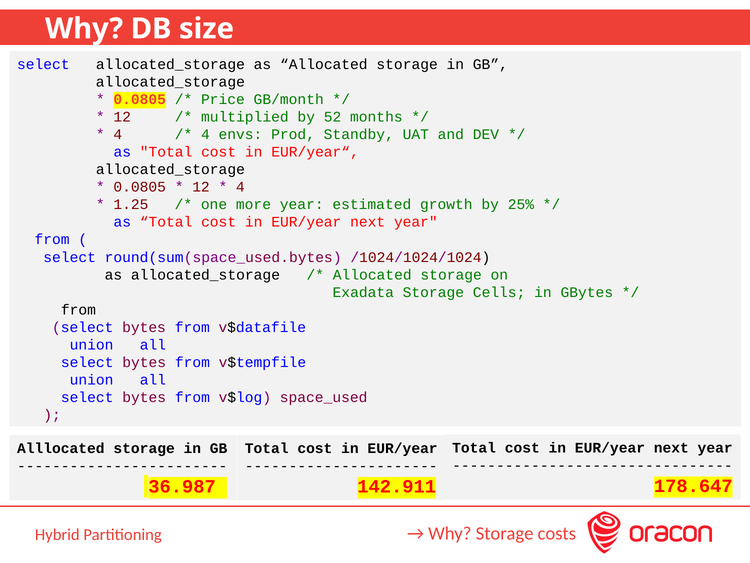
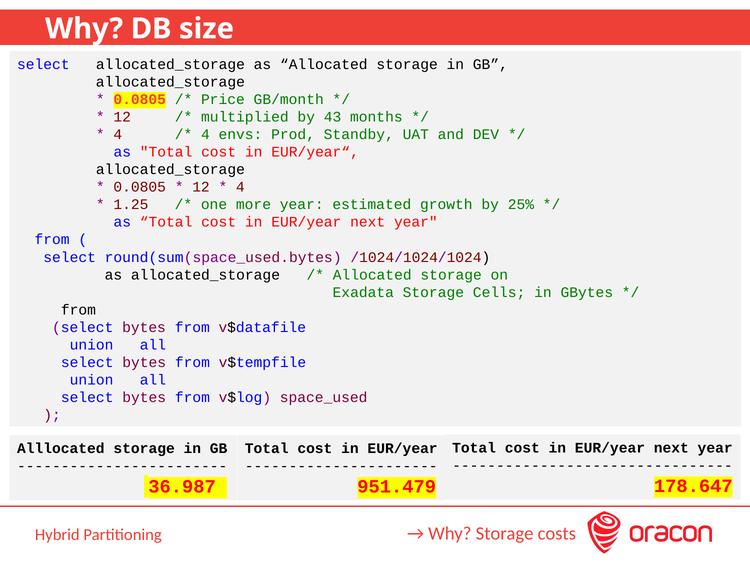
52: 52 -> 43
142.911: 142.911 -> 951.479
